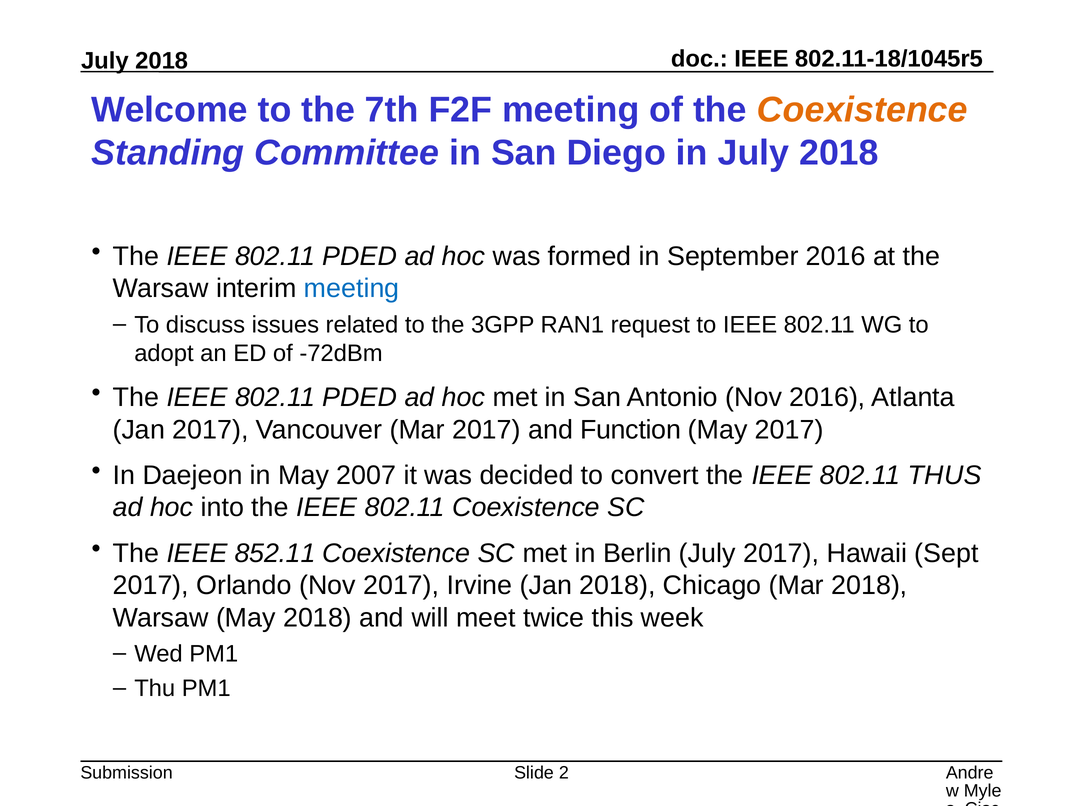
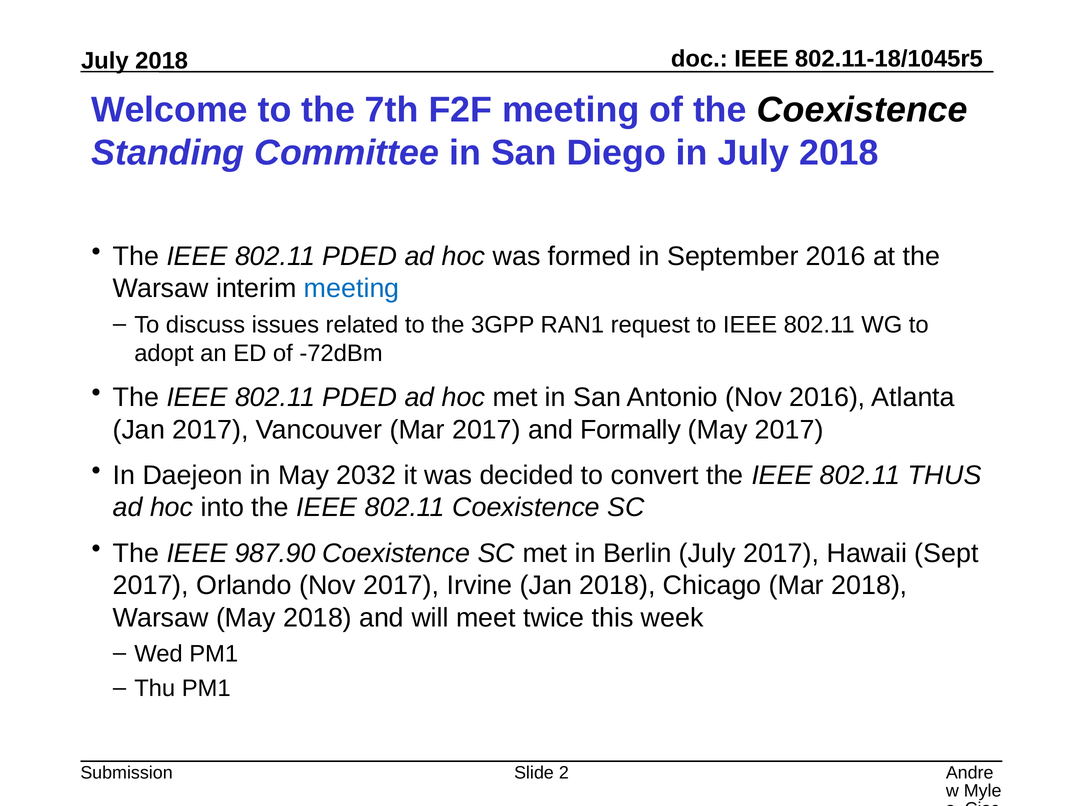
Coexistence at (862, 110) colour: orange -> black
Function: Function -> Formally
2007: 2007 -> 2032
852.11: 852.11 -> 987.90
